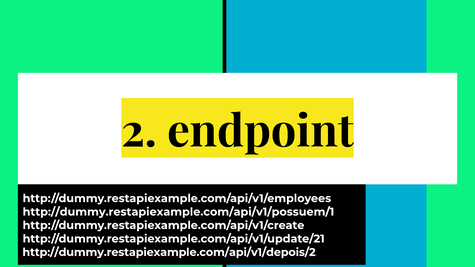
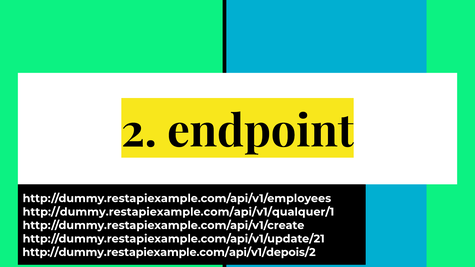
http://dummy.restapiexample.com/api/v1/possuem/1: http://dummy.restapiexample.com/api/v1/possuem/1 -> http://dummy.restapiexample.com/api/v1/qualquer/1
